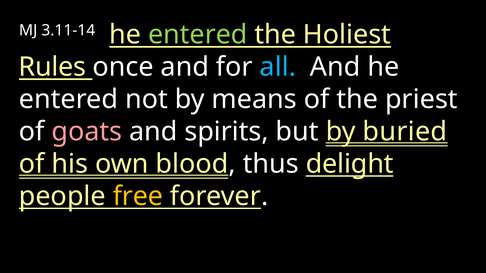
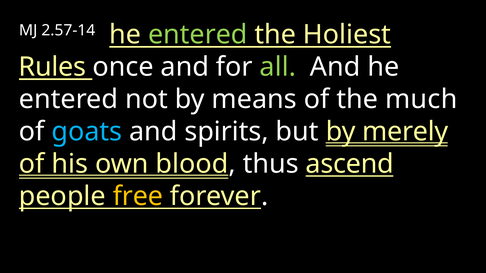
3.11-14: 3.11-14 -> 2.57-14
all colour: light blue -> light green
priest: priest -> much
goats colour: pink -> light blue
buried: buried -> merely
delight: delight -> ascend
